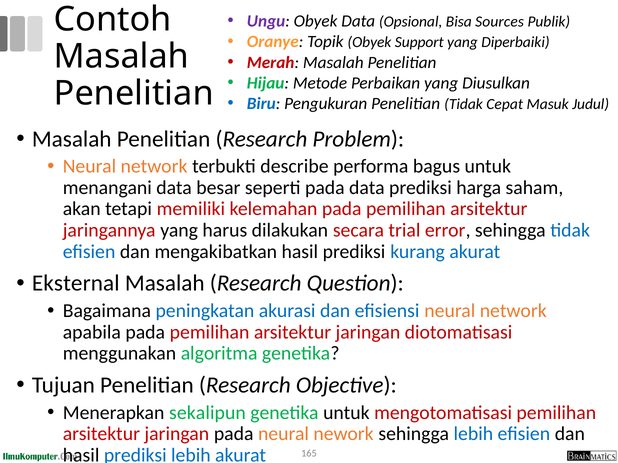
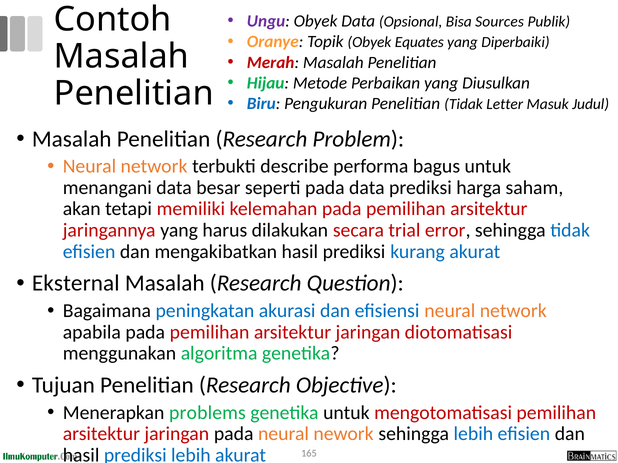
Support: Support -> Equates
Cepat: Cepat -> Letter
sekalipun: sekalipun -> problems
